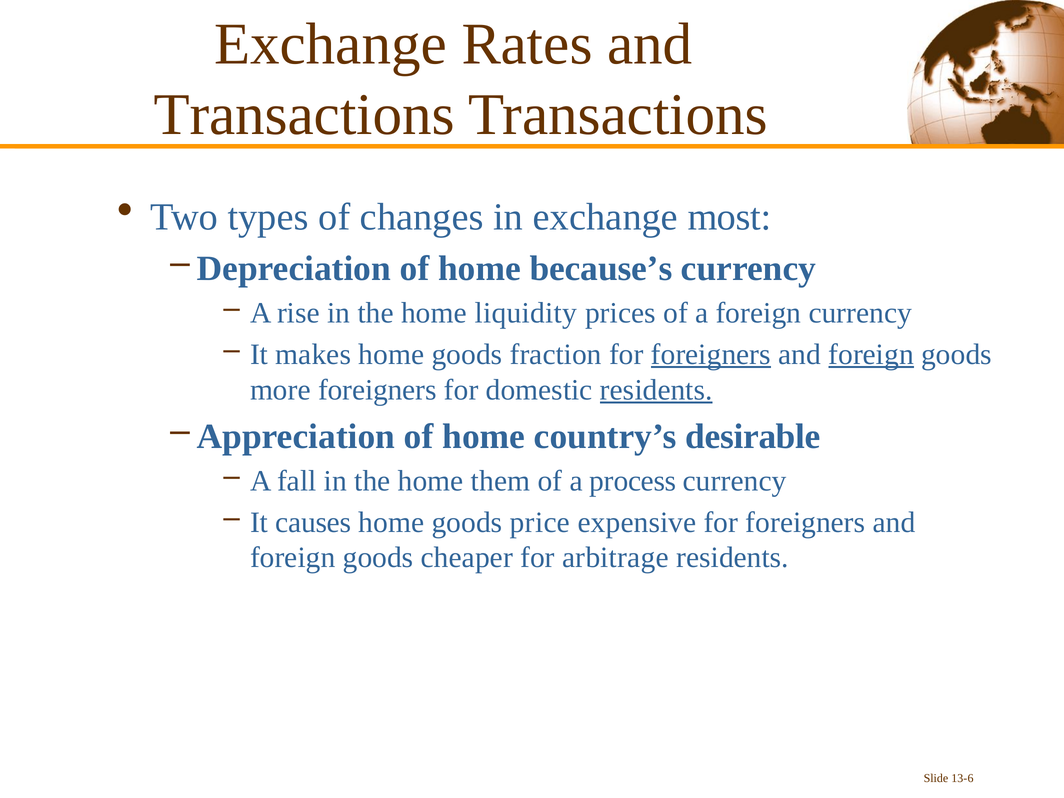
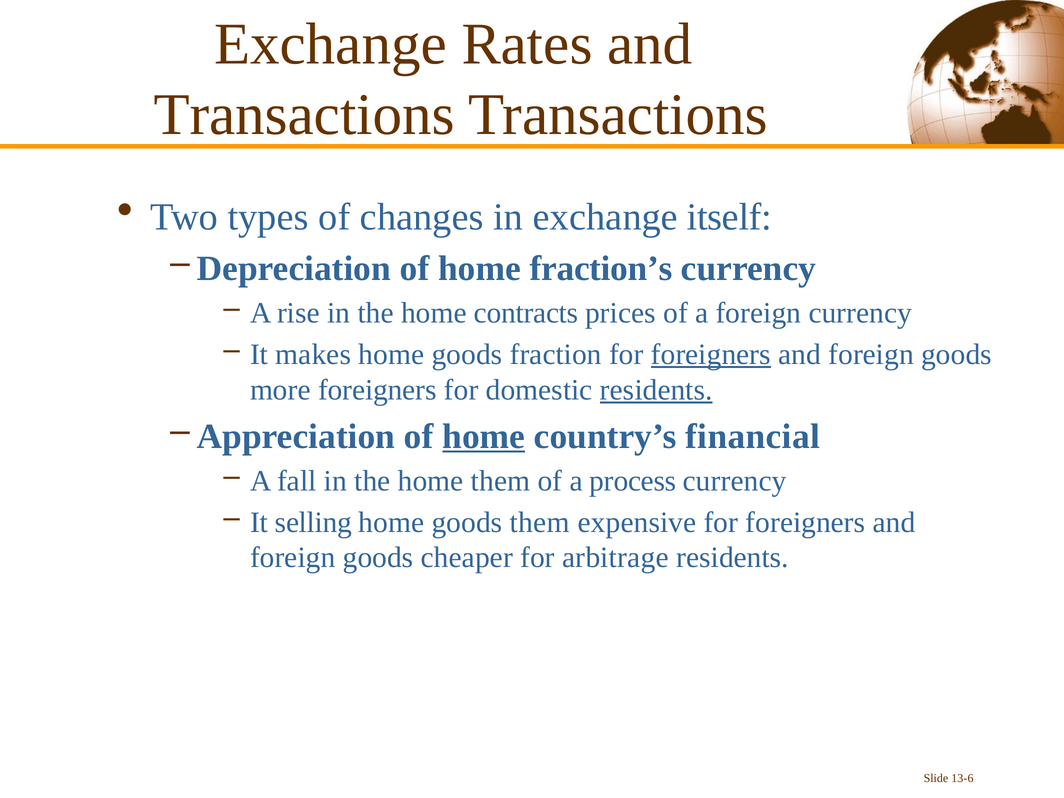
most: most -> itself
because’s: because’s -> fraction’s
liquidity: liquidity -> contracts
foreign at (871, 354) underline: present -> none
home at (484, 436) underline: none -> present
desirable: desirable -> financial
causes: causes -> selling
goods price: price -> them
